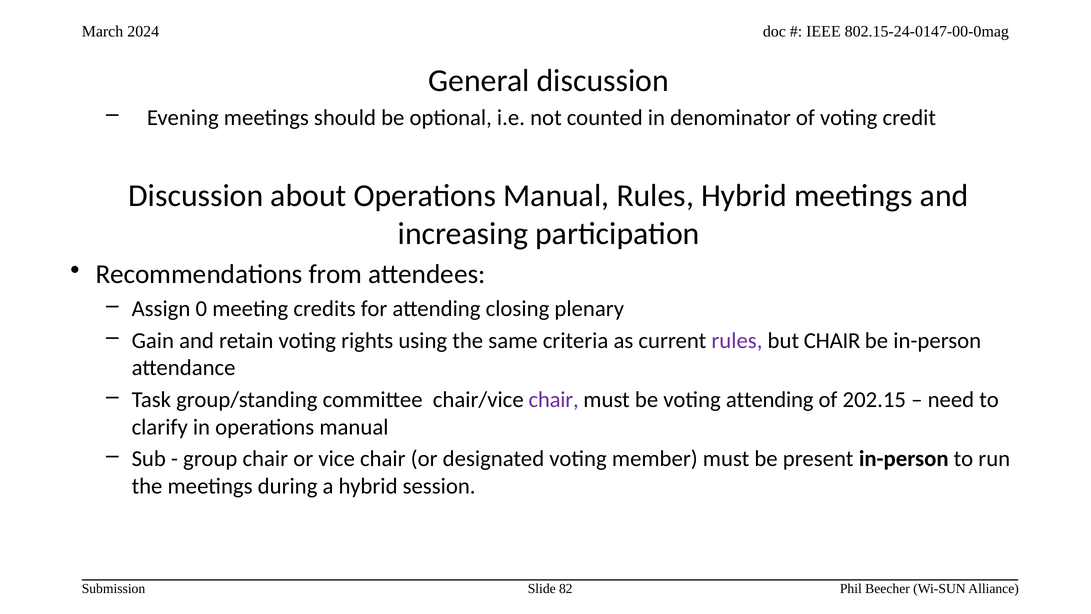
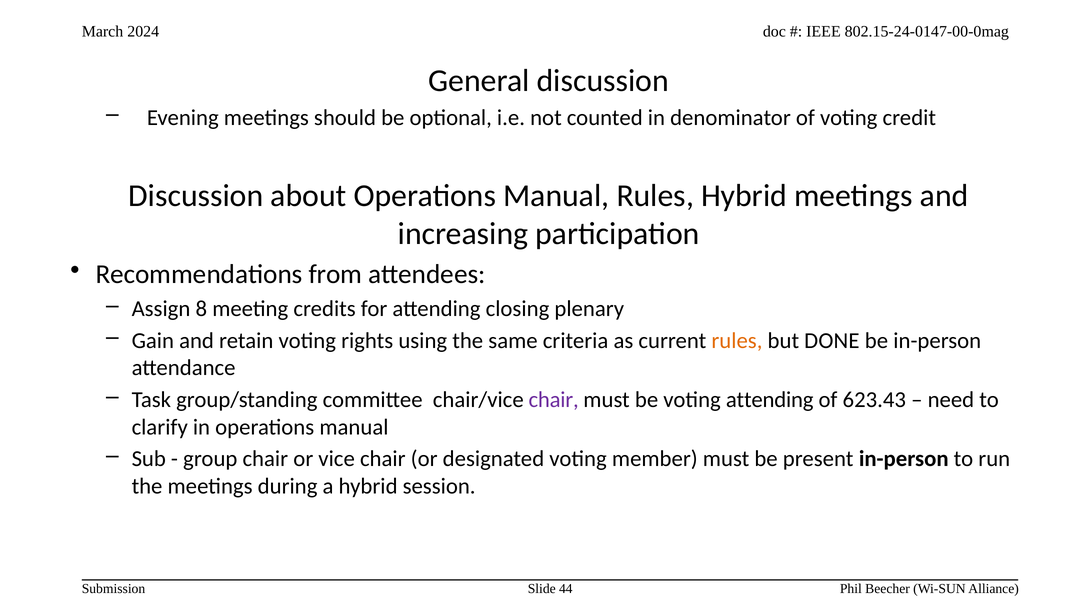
0: 0 -> 8
rules at (737, 340) colour: purple -> orange
but CHAIR: CHAIR -> DONE
202.15: 202.15 -> 623.43
82: 82 -> 44
